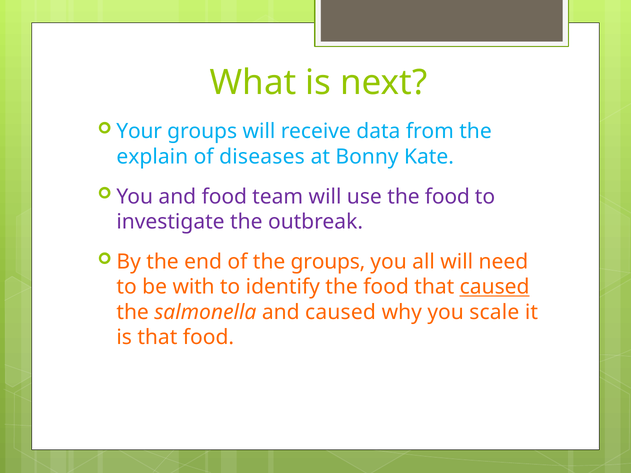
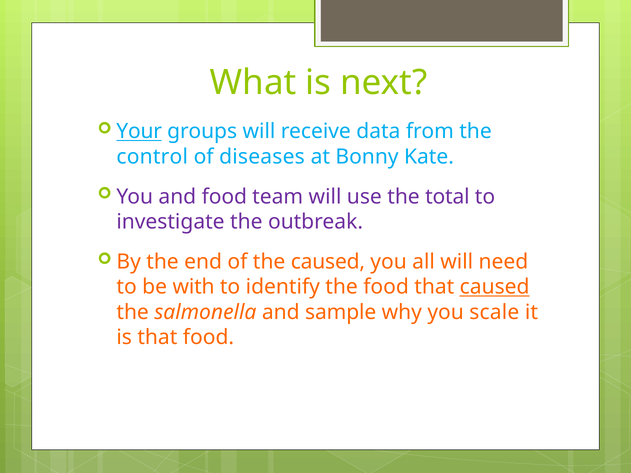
Your underline: none -> present
explain: explain -> control
use the food: food -> total
the groups: groups -> caused
and caused: caused -> sample
